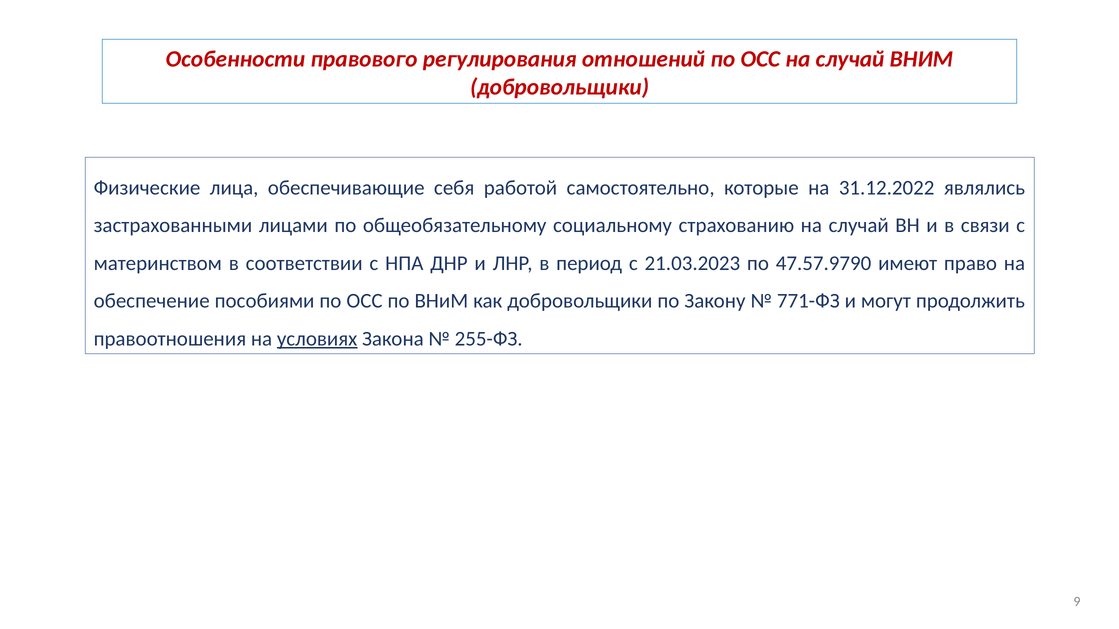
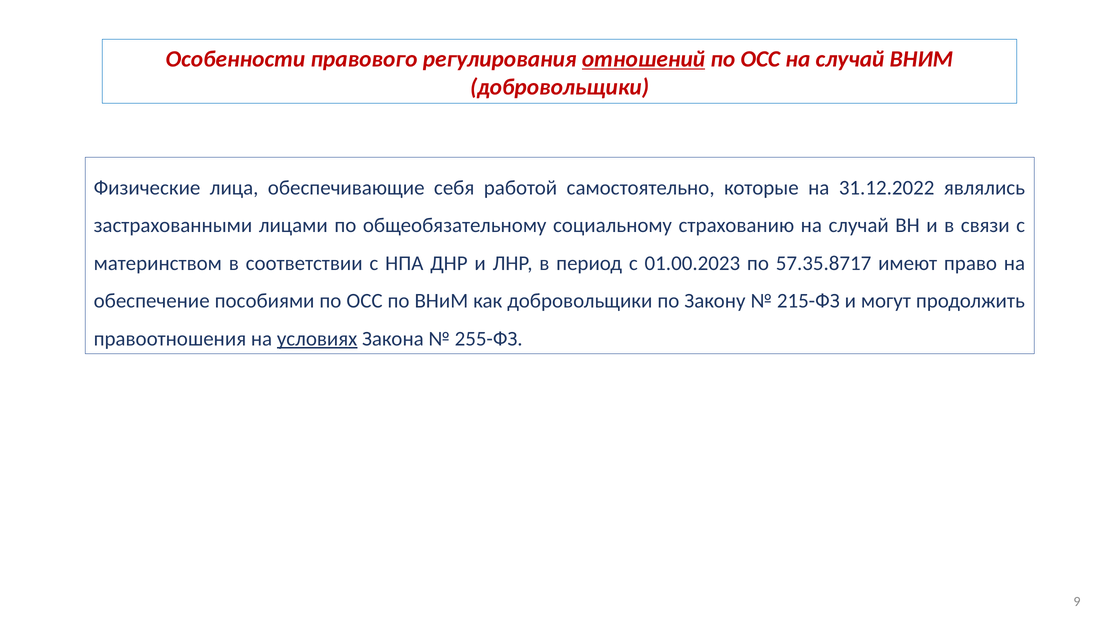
отношений underline: none -> present
21.03.2023: 21.03.2023 -> 01.00.2023
47.57.9790: 47.57.9790 -> 57.35.8717
771-ФЗ: 771-ФЗ -> 215-ФЗ
